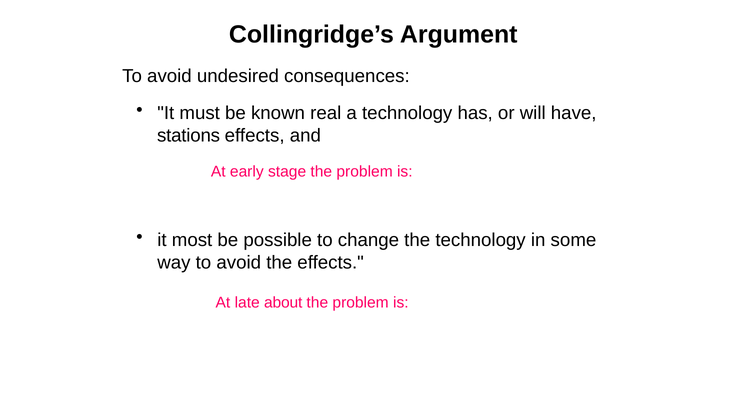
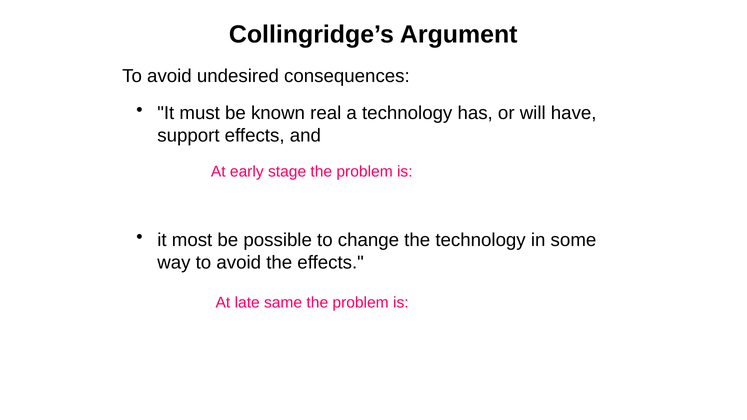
stations: stations -> support
about: about -> same
